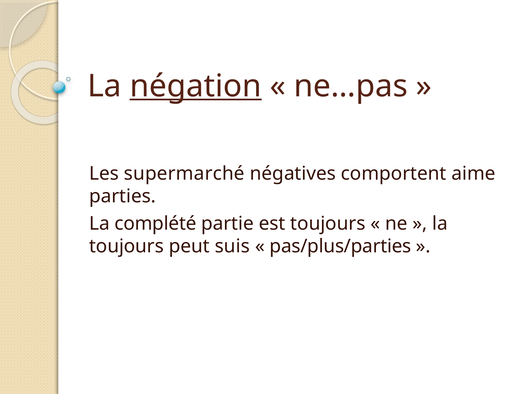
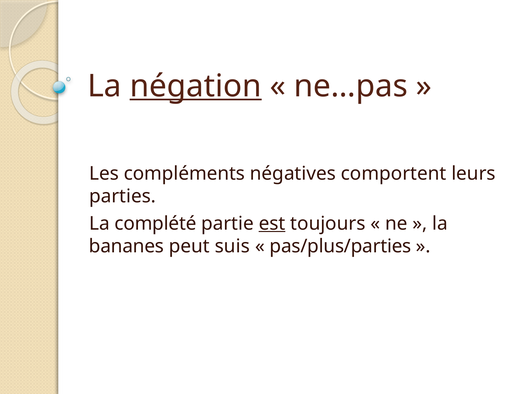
supermarché: supermarché -> compléments
aime: aime -> leurs
est underline: none -> present
toujours at (126, 247): toujours -> bananes
